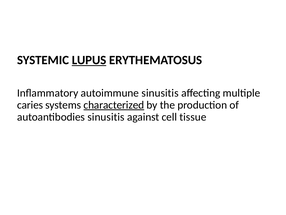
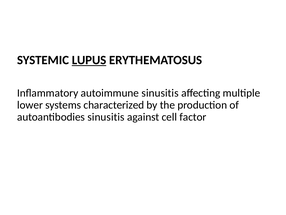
caries: caries -> lower
characterized underline: present -> none
tissue: tissue -> factor
